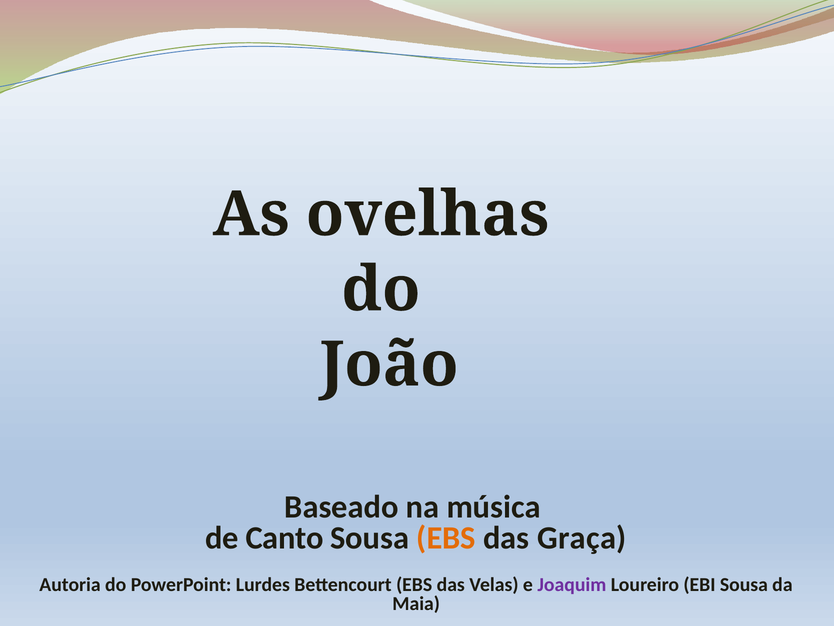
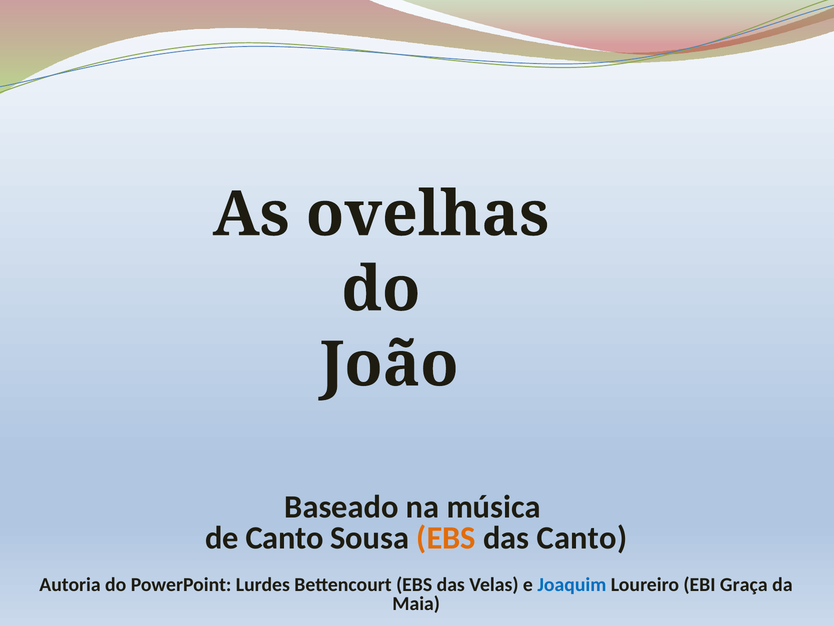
das Graça: Graça -> Canto
Joaquim colour: purple -> blue
EBI Sousa: Sousa -> Graça
